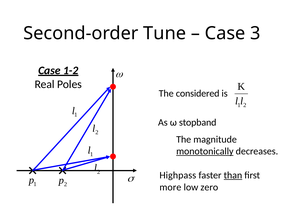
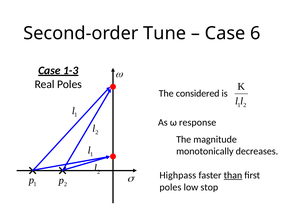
3: 3 -> 6
1-2: 1-2 -> 1-3
stopband: stopband -> response
monotonically underline: present -> none
more at (170, 187): more -> poles
zero: zero -> stop
